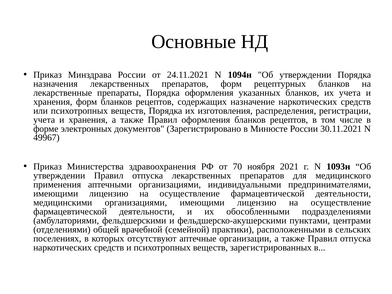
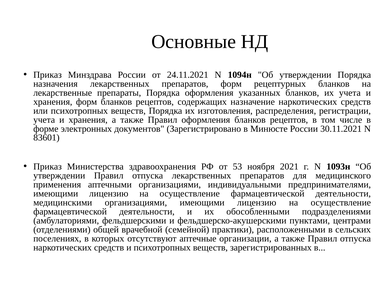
49967: 49967 -> 83601
70: 70 -> 53
